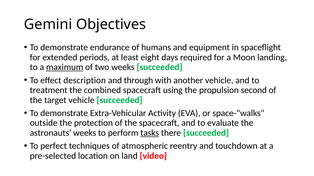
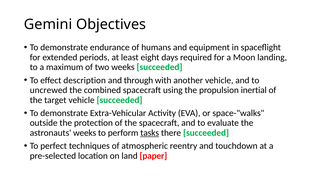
maximum underline: present -> none
treatment: treatment -> uncrewed
second: second -> inertial
video: video -> paper
